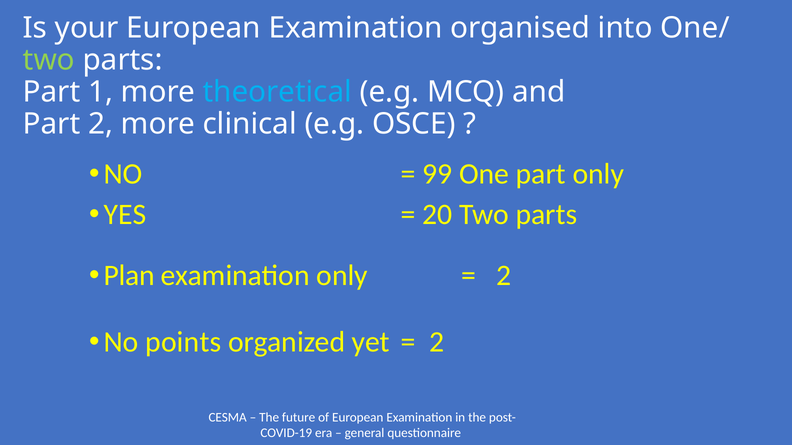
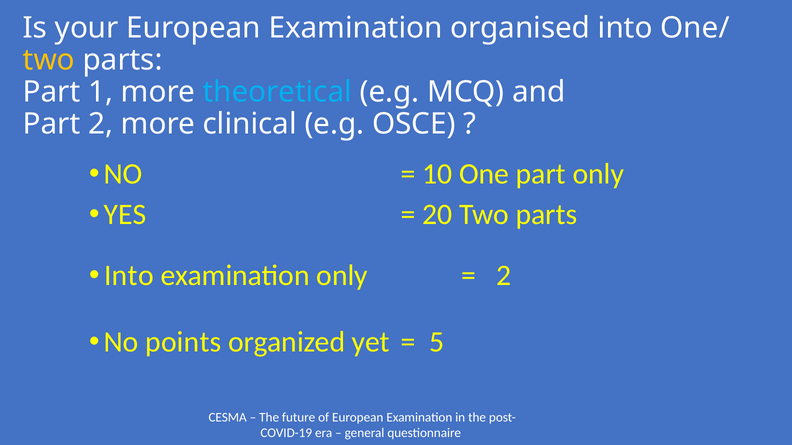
two at (49, 60) colour: light green -> yellow
99: 99 -> 10
Plan at (129, 276): Plan -> Into
2 at (437, 342): 2 -> 5
